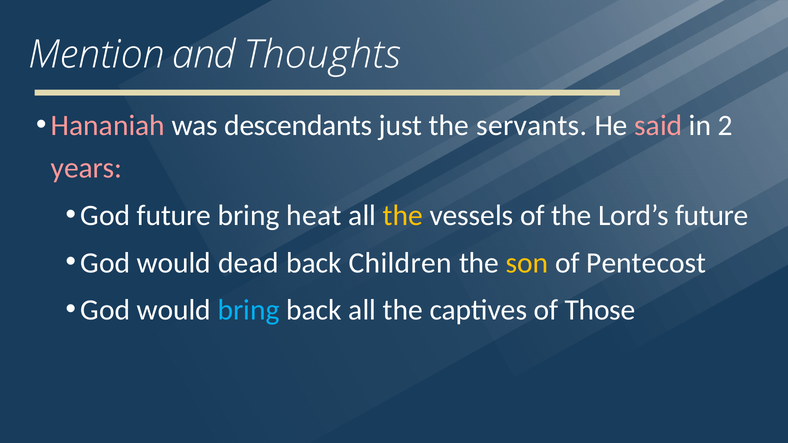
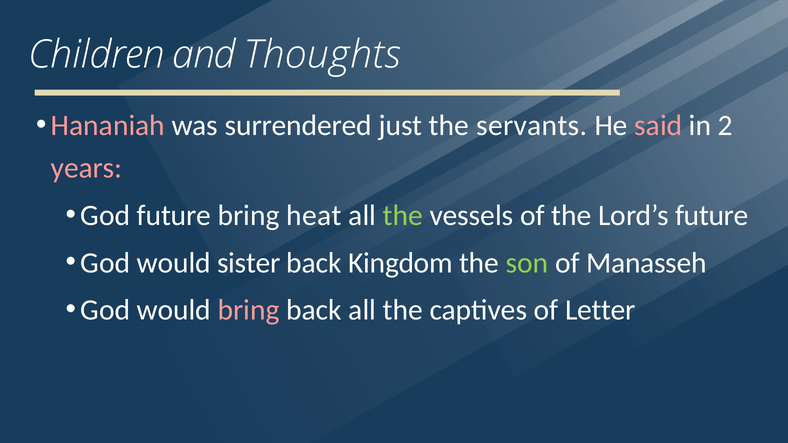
Mention: Mention -> Children
descendants: descendants -> surrendered
the at (403, 216) colour: yellow -> light green
dead: dead -> sister
Children: Children -> Kingdom
son colour: yellow -> light green
Pentecost: Pentecost -> Manasseh
bring at (249, 310) colour: light blue -> pink
Those: Those -> Letter
